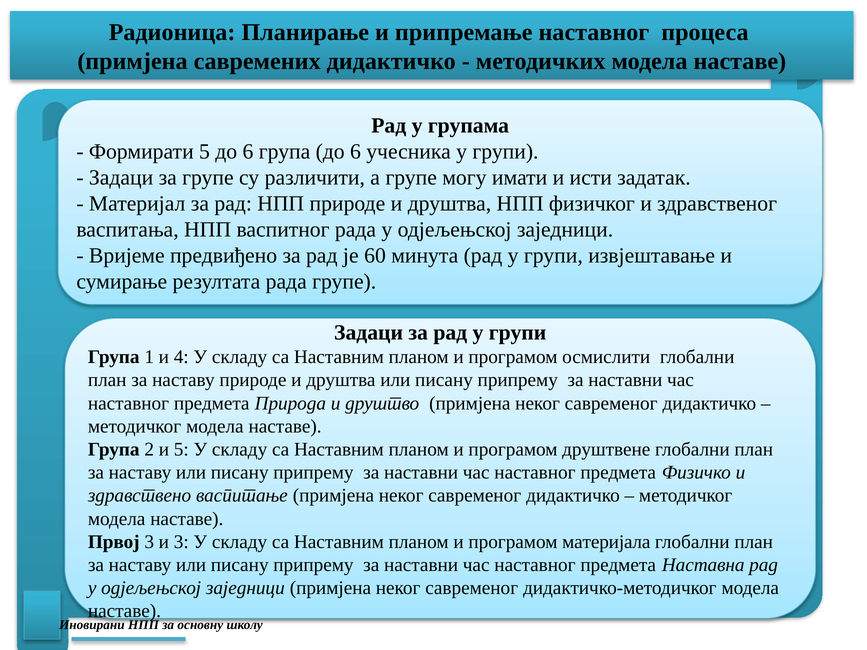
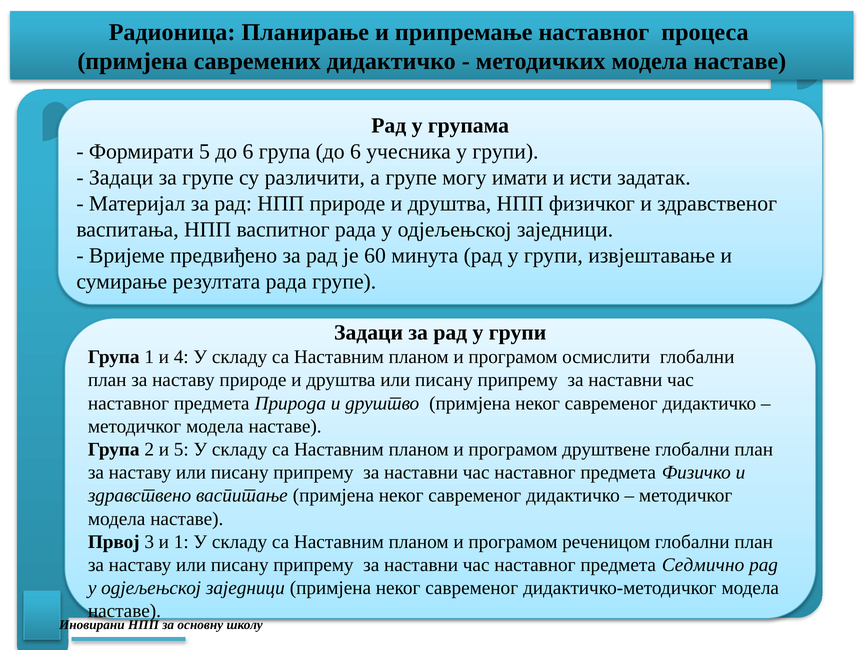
и 3: 3 -> 1
материјала: материјала -> реченицом
Наставна: Наставна -> Седмично
